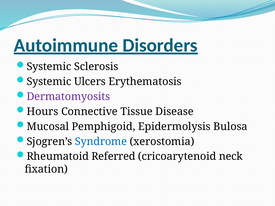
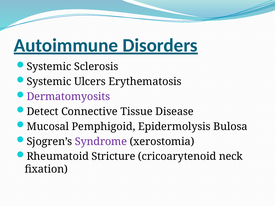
Hours: Hours -> Detect
Syndrome colour: blue -> purple
Referred: Referred -> Stricture
